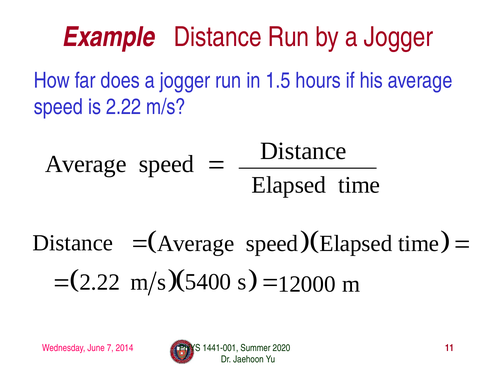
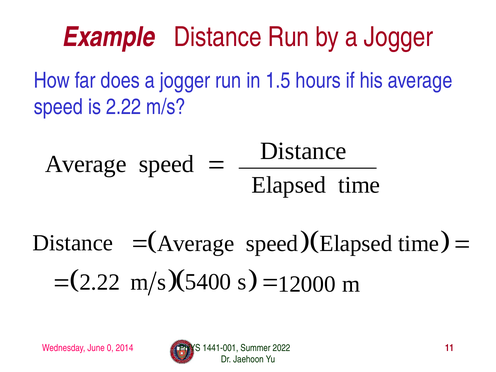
7: 7 -> 0
2020: 2020 -> 2022
